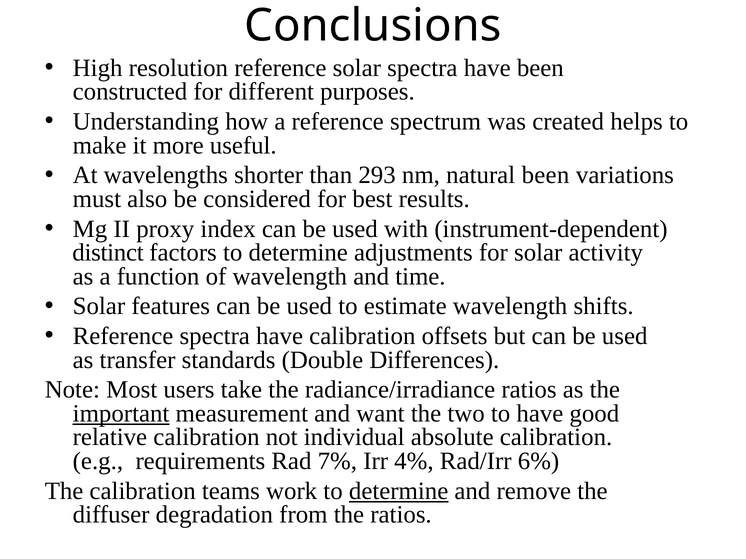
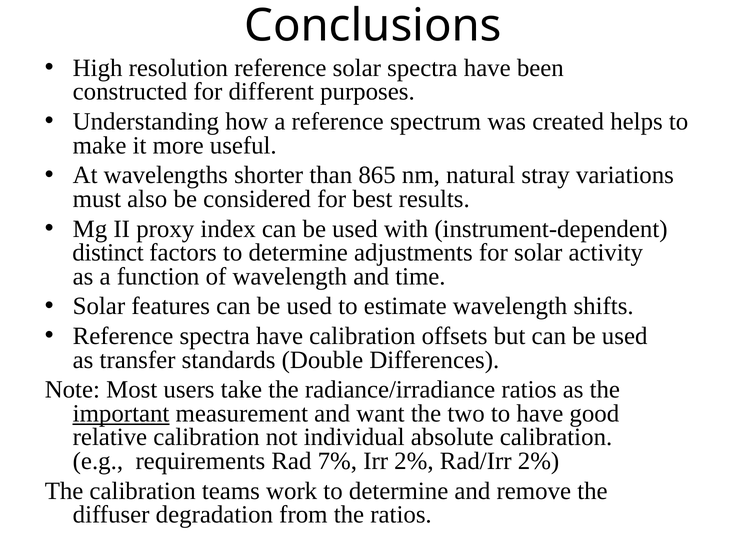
293: 293 -> 865
natural been: been -> stray
Irr 4%: 4% -> 2%
Rad/Irr 6%: 6% -> 2%
determine at (399, 491) underline: present -> none
